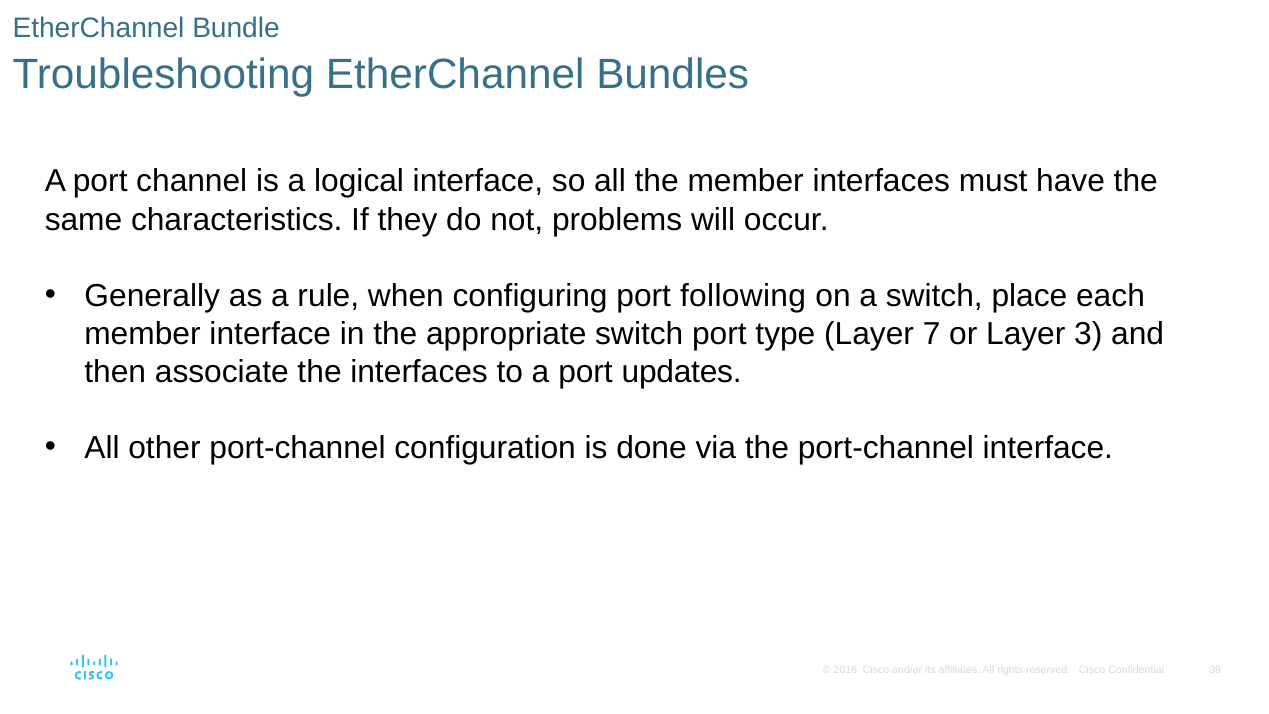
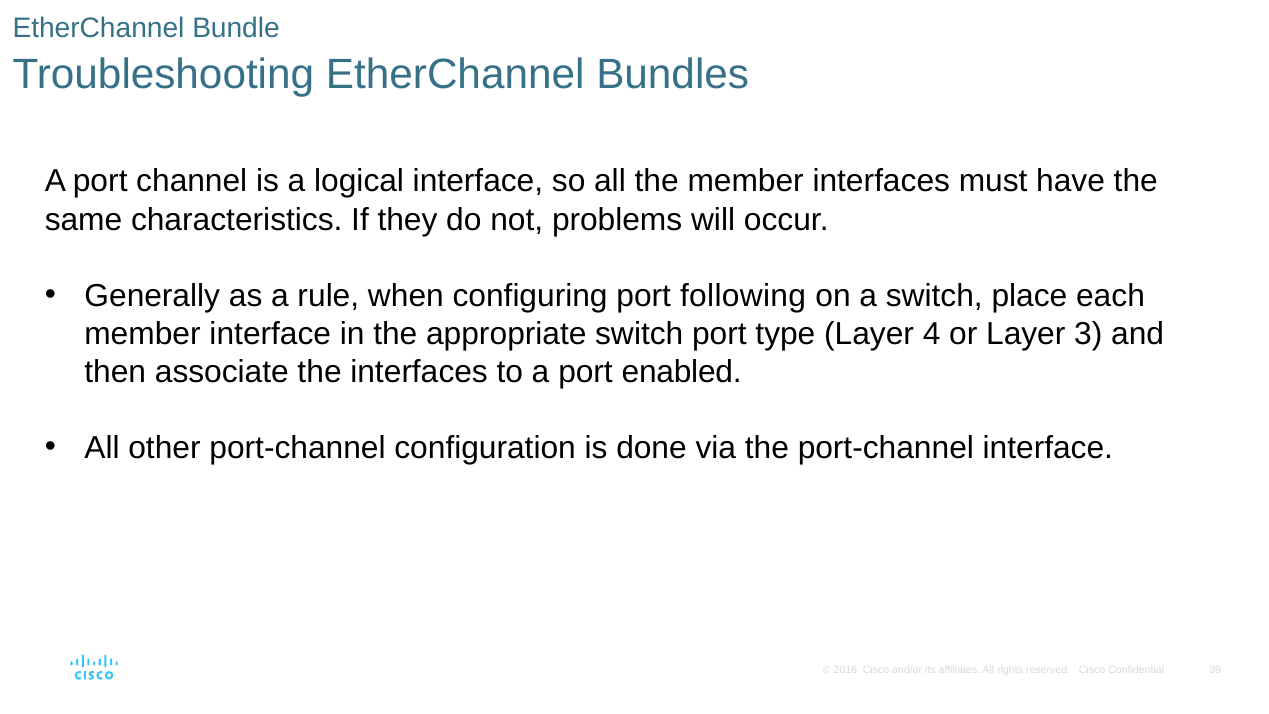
7: 7 -> 4
updates: updates -> enabled
